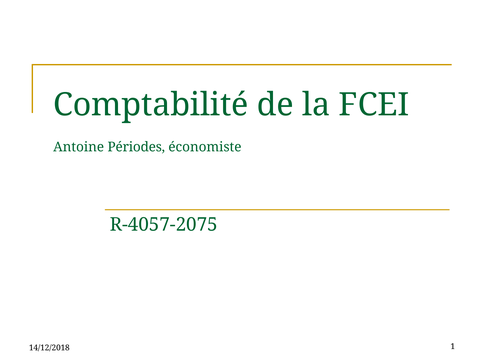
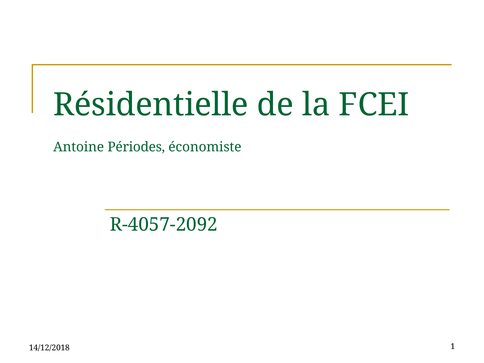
Comptabilité: Comptabilité -> Résidentielle
R-4057-2075: R-4057-2075 -> R-4057-2092
